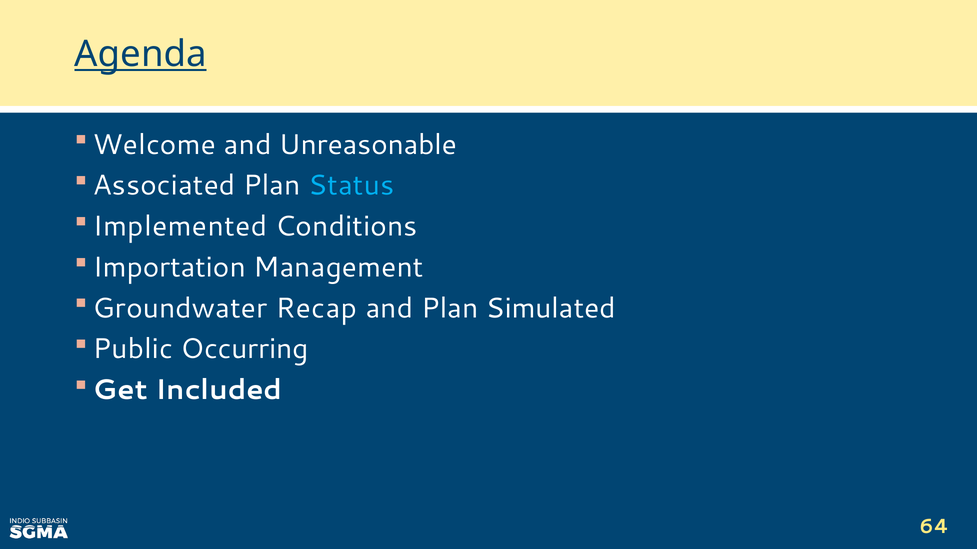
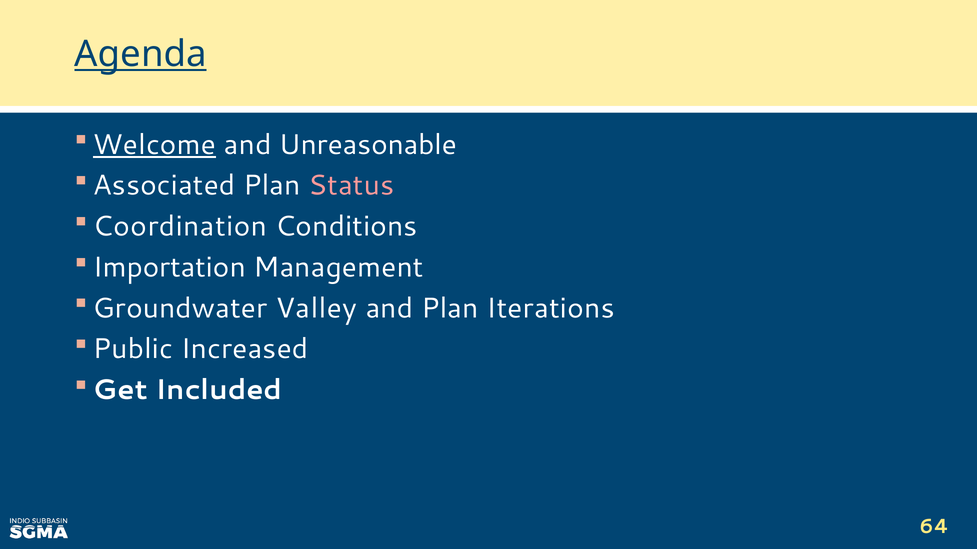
Welcome underline: none -> present
Status colour: light blue -> pink
Implemented: Implemented -> Coordination
Recap: Recap -> Valley
Simulated: Simulated -> Iterations
Occurring: Occurring -> Increased
